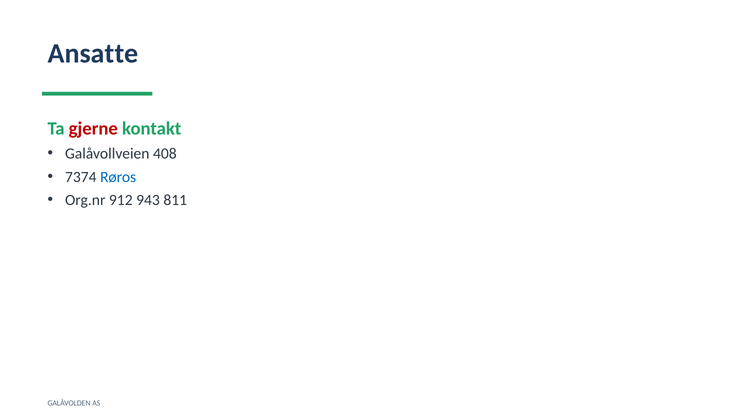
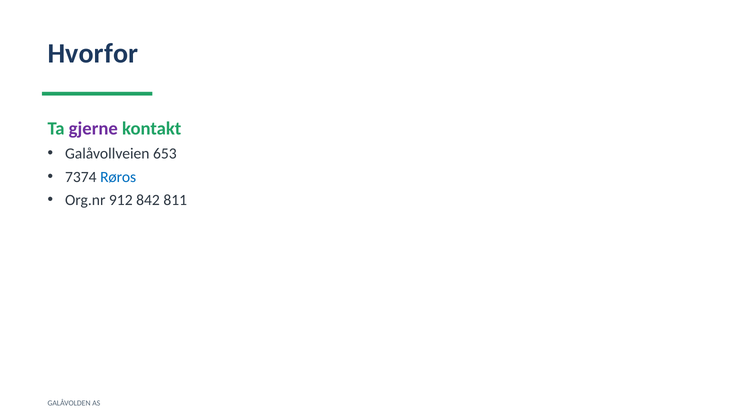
Ansatte: Ansatte -> Hvorfor
gjerne colour: red -> purple
408: 408 -> 653
943: 943 -> 842
